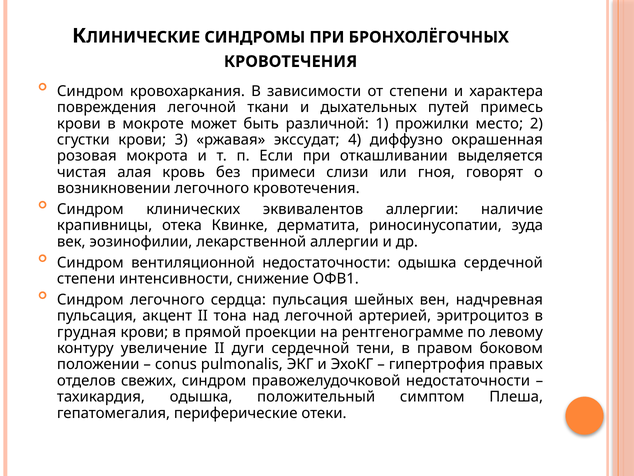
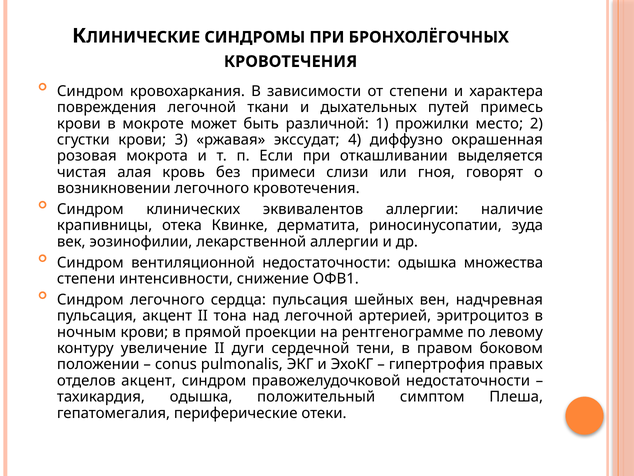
одышка сердечной: сердечной -> множества
грудная: грудная -> ночным
отделов свежих: свежих -> акцент
